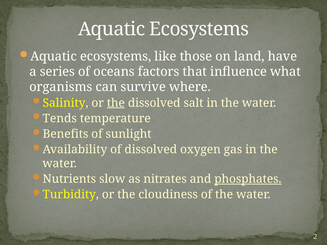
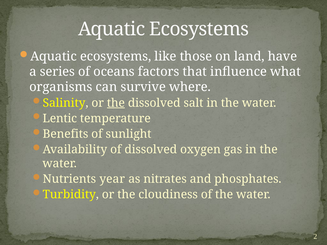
Tends: Tends -> Lentic
slow: slow -> year
phosphates underline: present -> none
